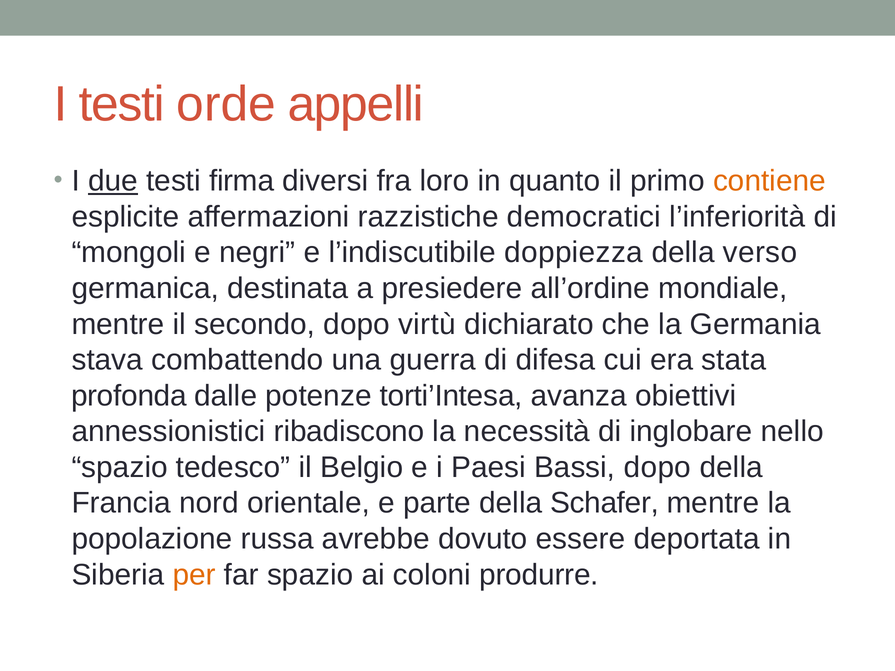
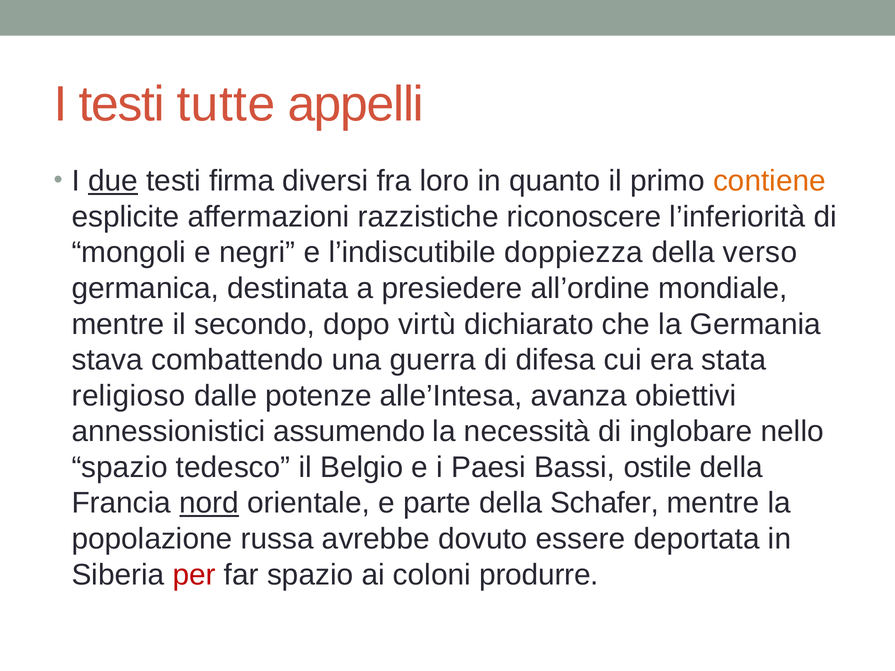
orde: orde -> tutte
democratici: democratici -> riconoscere
profonda: profonda -> religioso
torti’Intesa: torti’Intesa -> alle’Intesa
ribadiscono: ribadiscono -> assumendo
Bassi dopo: dopo -> ostile
nord underline: none -> present
per colour: orange -> red
